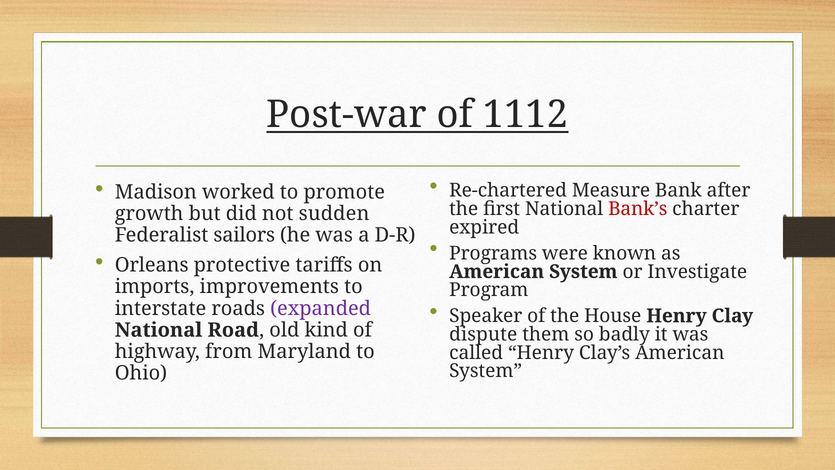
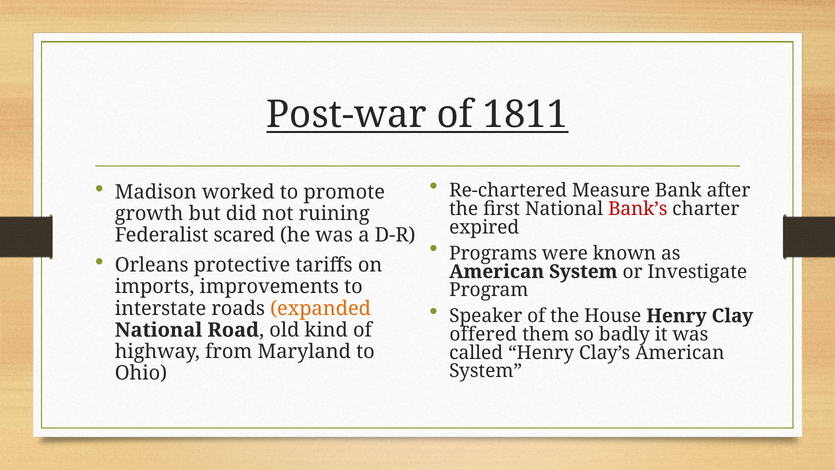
1112: 1112 -> 1811
sudden: sudden -> ruining
sailors: sailors -> scared
expanded colour: purple -> orange
dispute: dispute -> offered
